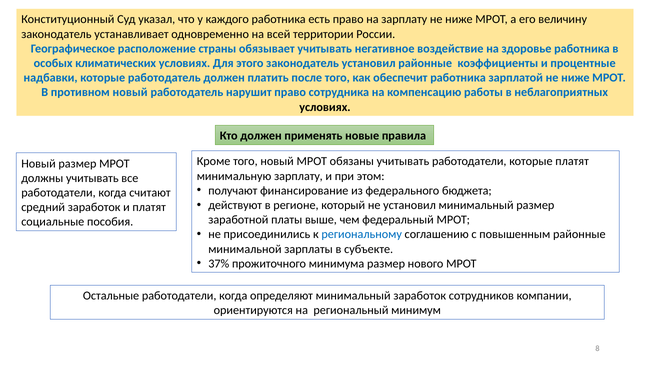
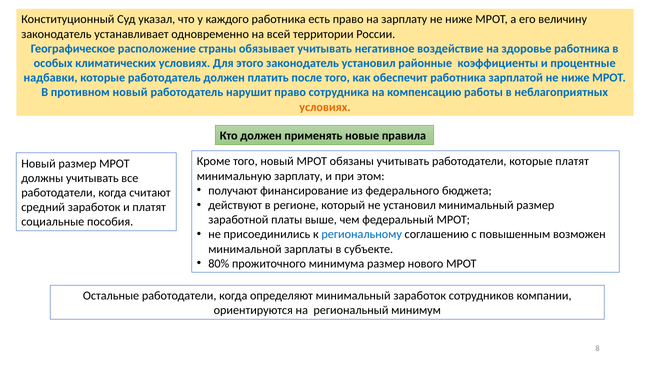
условиях at (325, 107) colour: black -> orange
повышенным районные: районные -> возможен
37%: 37% -> 80%
